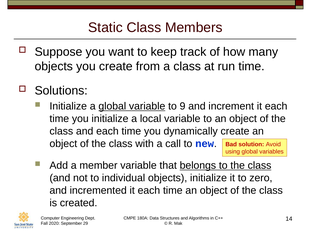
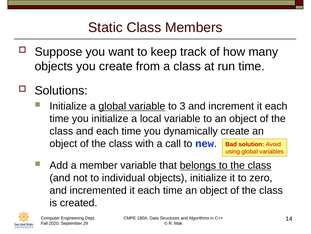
9: 9 -> 3
